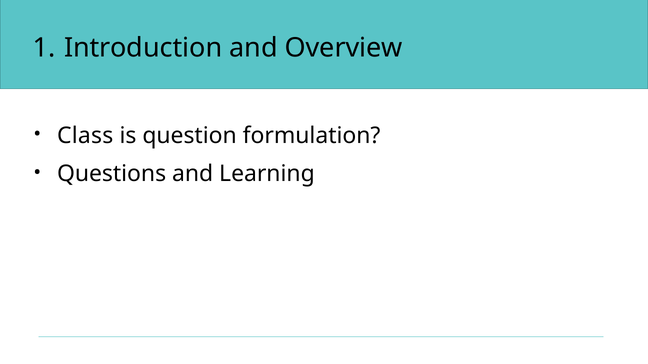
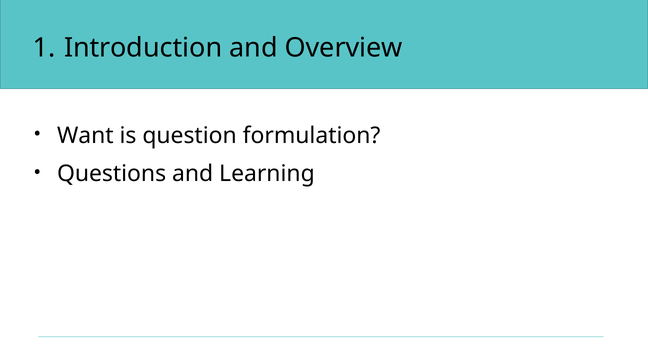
Class: Class -> Want
